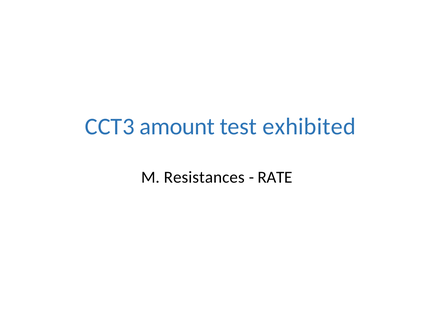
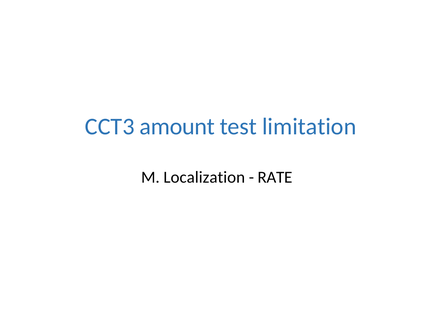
exhibited: exhibited -> limitation
Resistances: Resistances -> Localization
